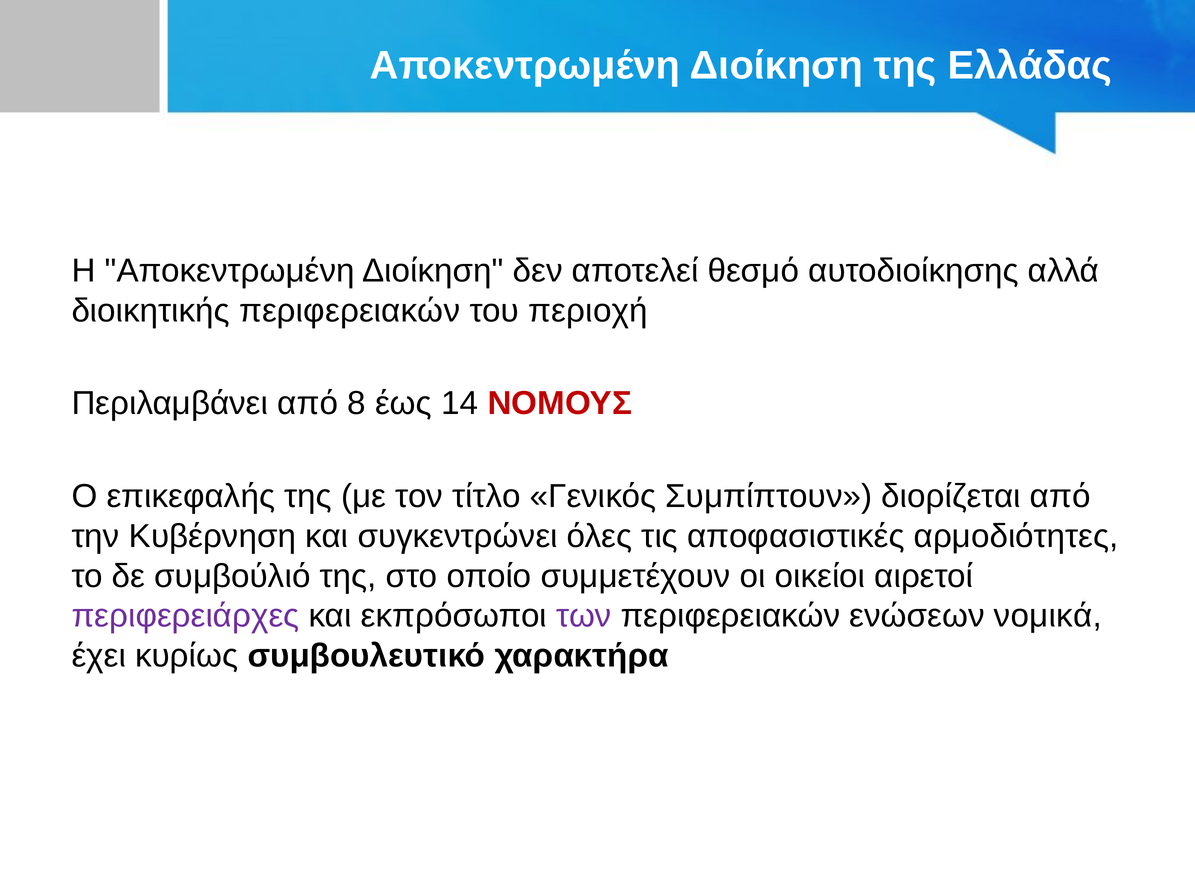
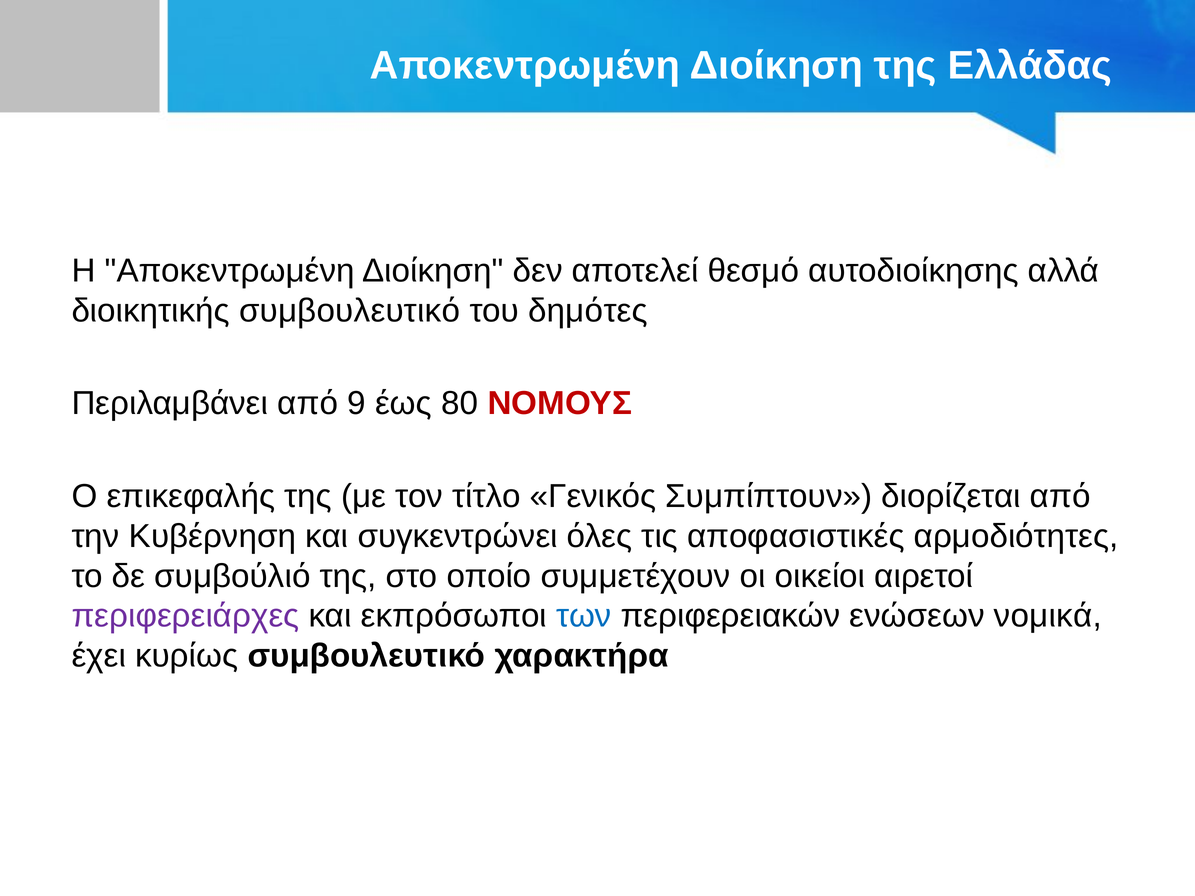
διοικητικής περιφερειακών: περιφερειακών -> συμβουλευτικό
περιοχή: περιοχή -> δημότες
8: 8 -> 9
14: 14 -> 80
των colour: purple -> blue
